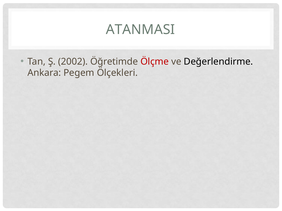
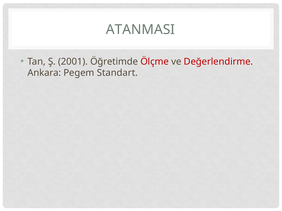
2002: 2002 -> 2001
Değerlendirme colour: black -> red
Ölçekleri: Ölçekleri -> Standart
